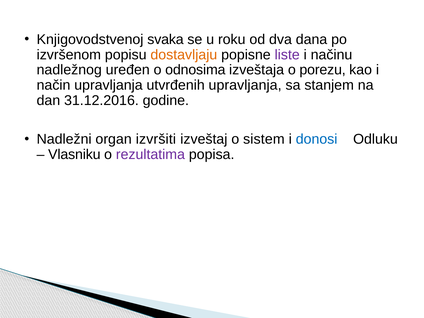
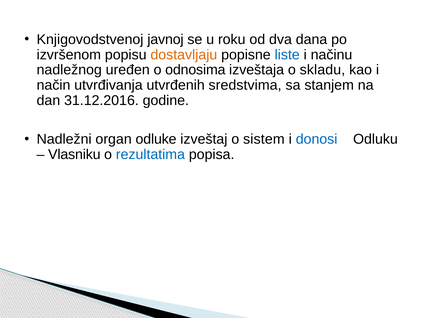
svaka: svaka -> javnoj
liste colour: purple -> blue
porezu: porezu -> skladu
način upravljanja: upravljanja -> utvrđivanja
utvrđenih upravljanja: upravljanja -> sredstvima
izvršiti: izvršiti -> odluke
rezultatima colour: purple -> blue
